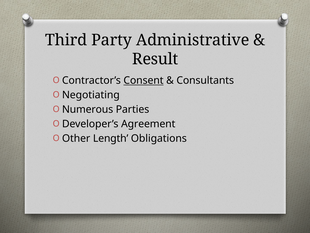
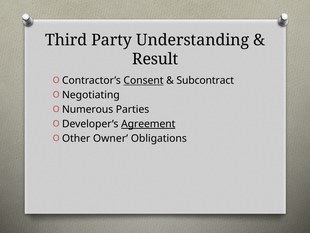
Administrative: Administrative -> Understanding
Consultants: Consultants -> Subcontract
Agreement underline: none -> present
Length: Length -> Owner
